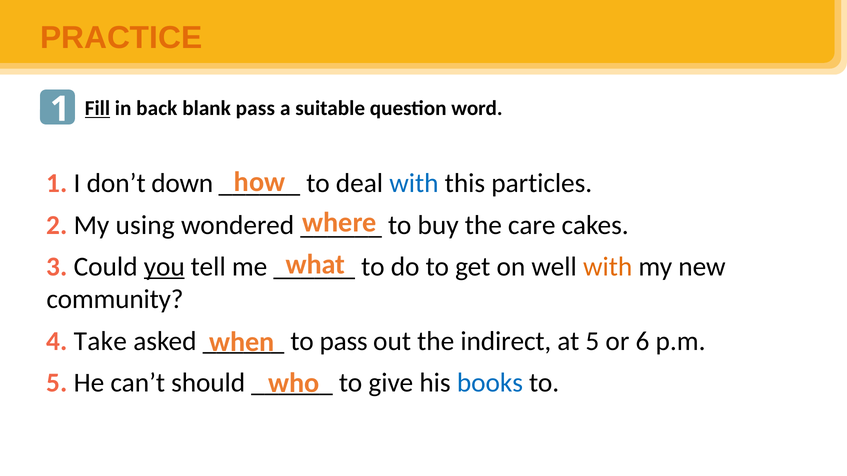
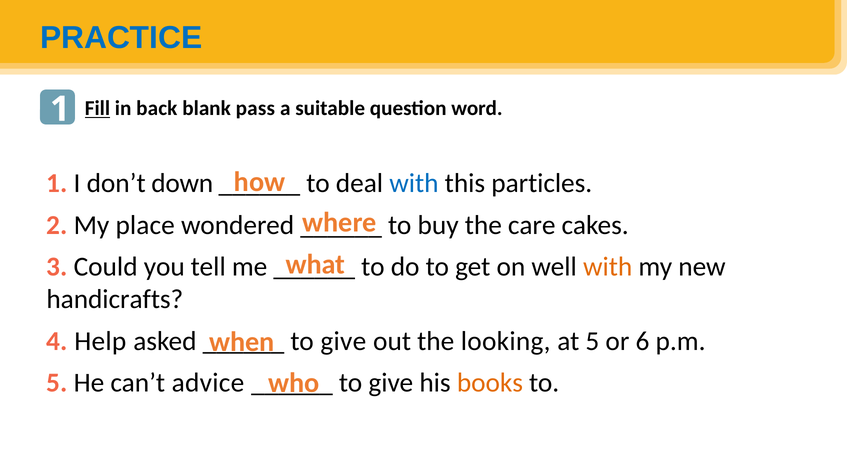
PRACTICE colour: orange -> blue
using: using -> place
you underline: present -> none
community: community -> handicrafts
Take: Take -> Help
pass at (344, 341): pass -> give
indirect: indirect -> looking
should: should -> advice
books colour: blue -> orange
